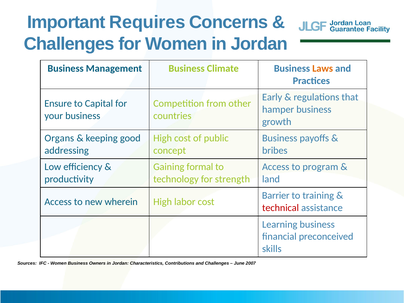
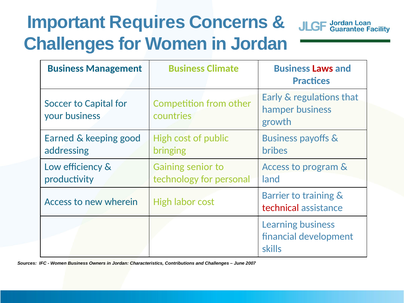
Laws colour: orange -> red
Ensure: Ensure -> Soccer
Organs: Organs -> Earned
concept: concept -> bringing
formal: formal -> senior
strength: strength -> personal
preconceived: preconceived -> development
